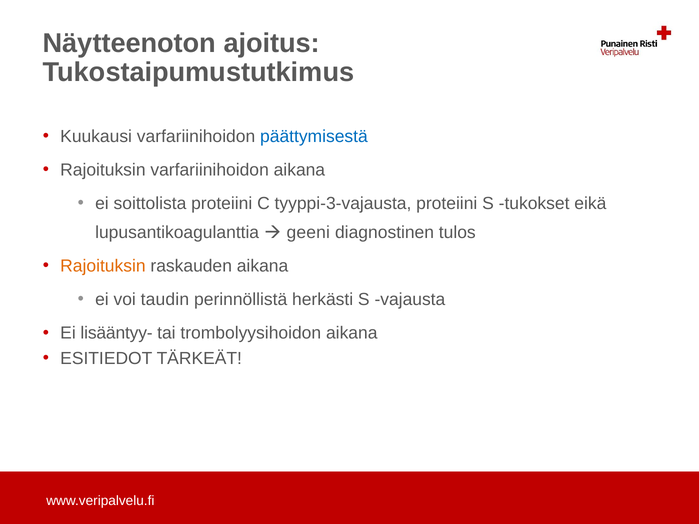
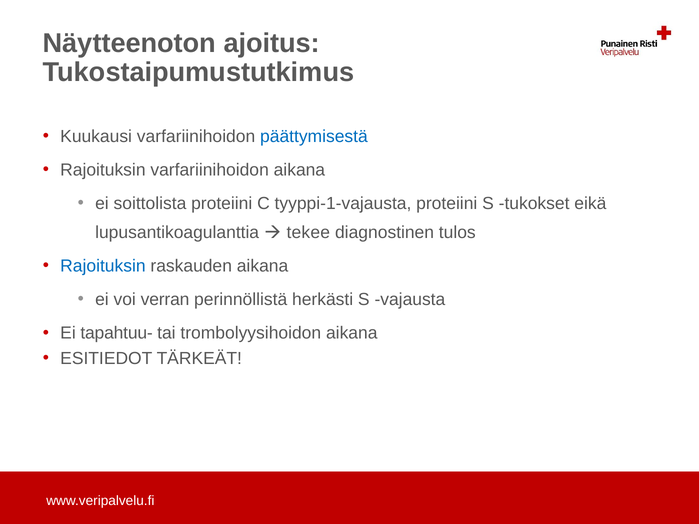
tyyppi-3-vajausta: tyyppi-3-vajausta -> tyyppi-1-vajausta
geeni: geeni -> tekee
Rajoituksin at (103, 266) colour: orange -> blue
taudin: taudin -> verran
lisääntyy-: lisääntyy- -> tapahtuu-
